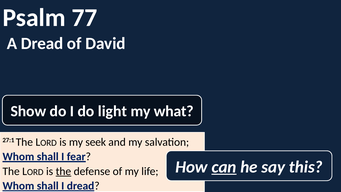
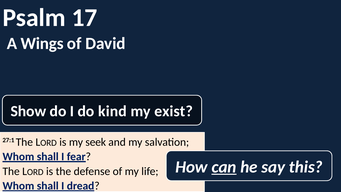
77: 77 -> 17
A Dread: Dread -> Wings
light: light -> kind
what: what -> exist
the at (63, 171) underline: present -> none
